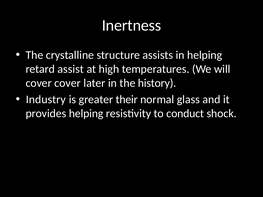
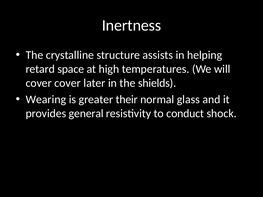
assist: assist -> space
history: history -> shields
Industry: Industry -> Wearing
provides helping: helping -> general
